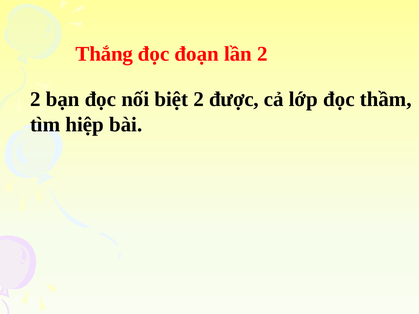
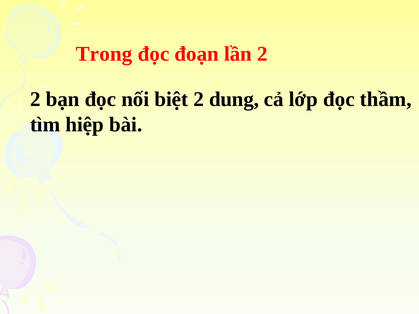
Thắng: Thắng -> Trong
được: được -> dung
